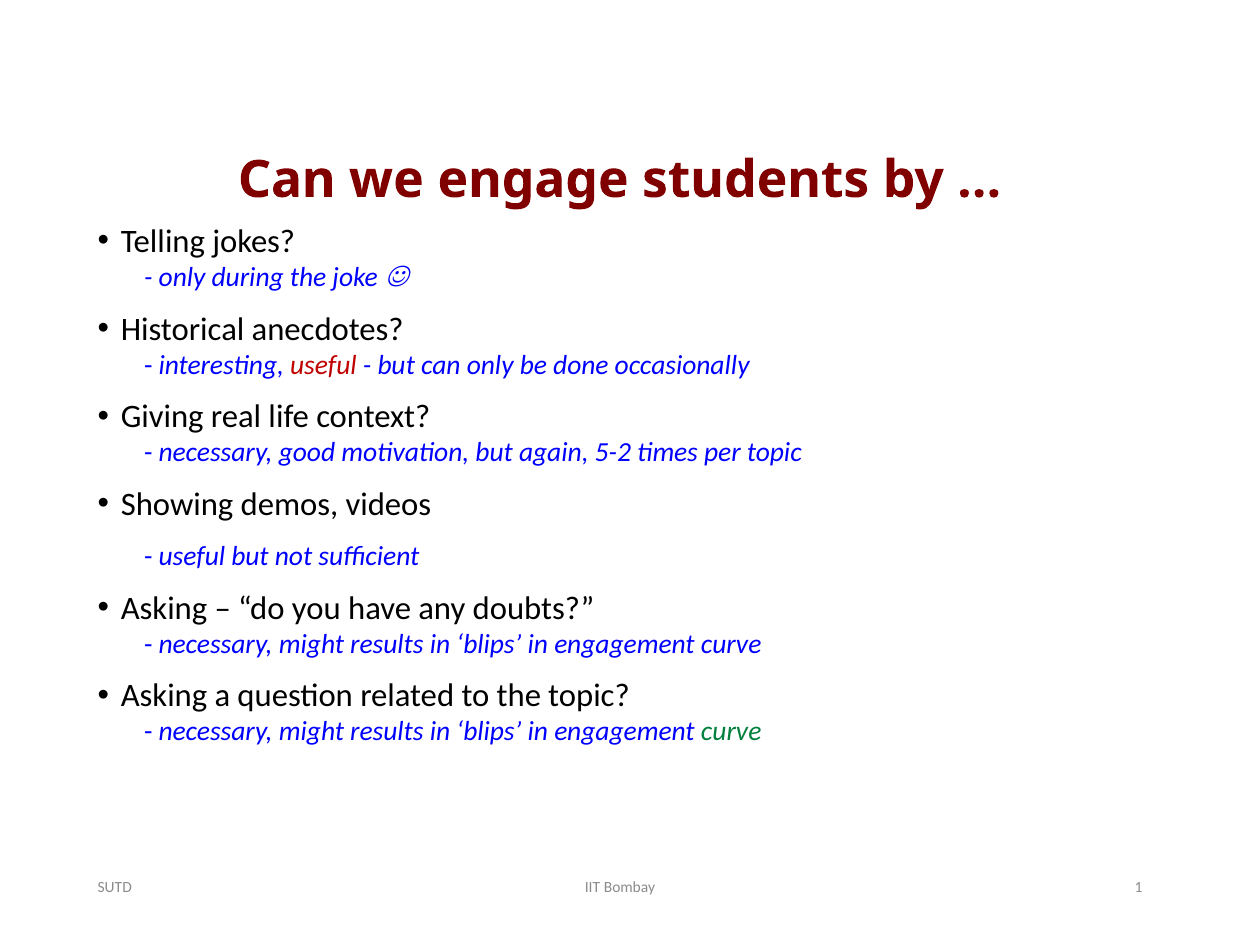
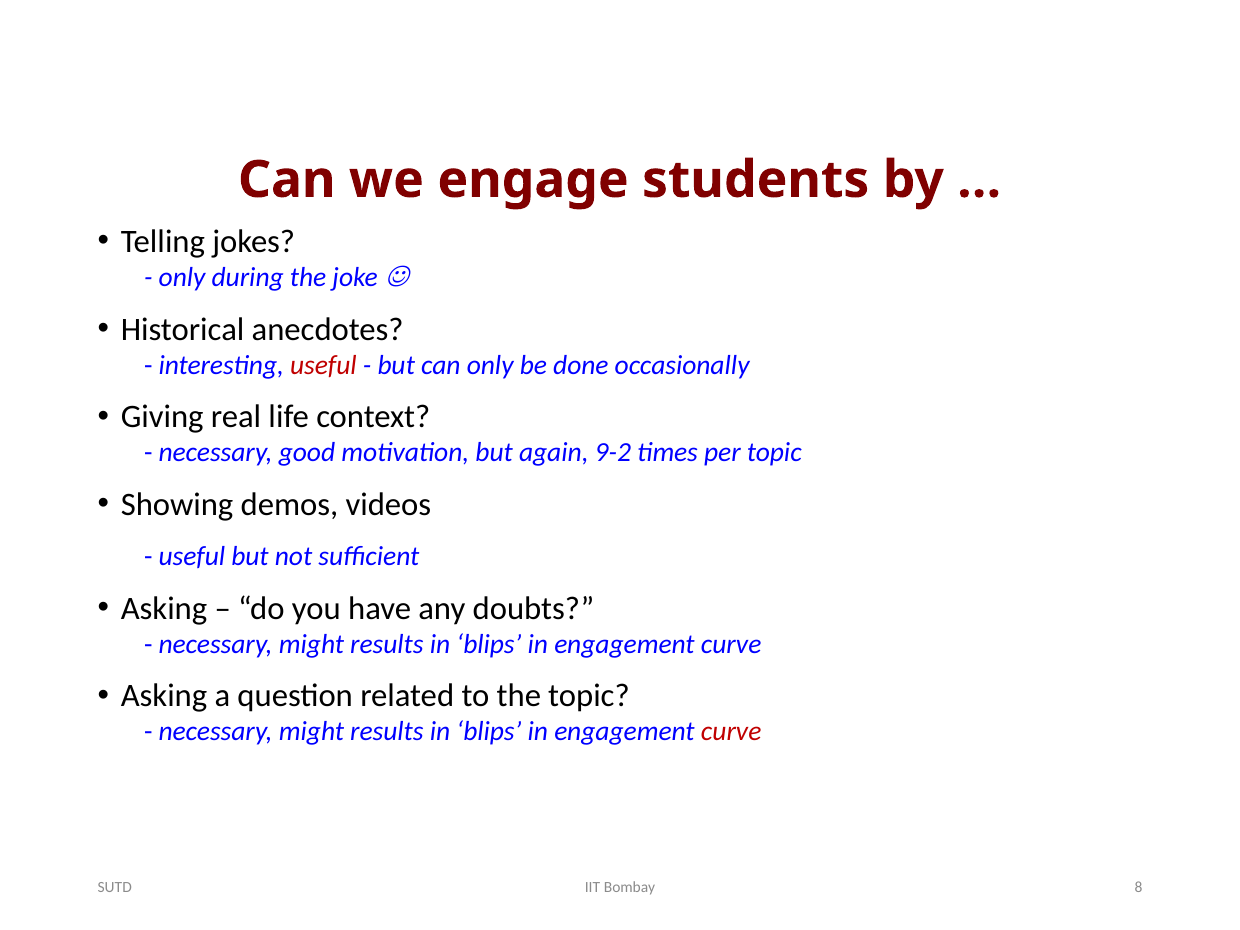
5-2: 5-2 -> 9-2
curve at (731, 732) colour: green -> red
1: 1 -> 8
